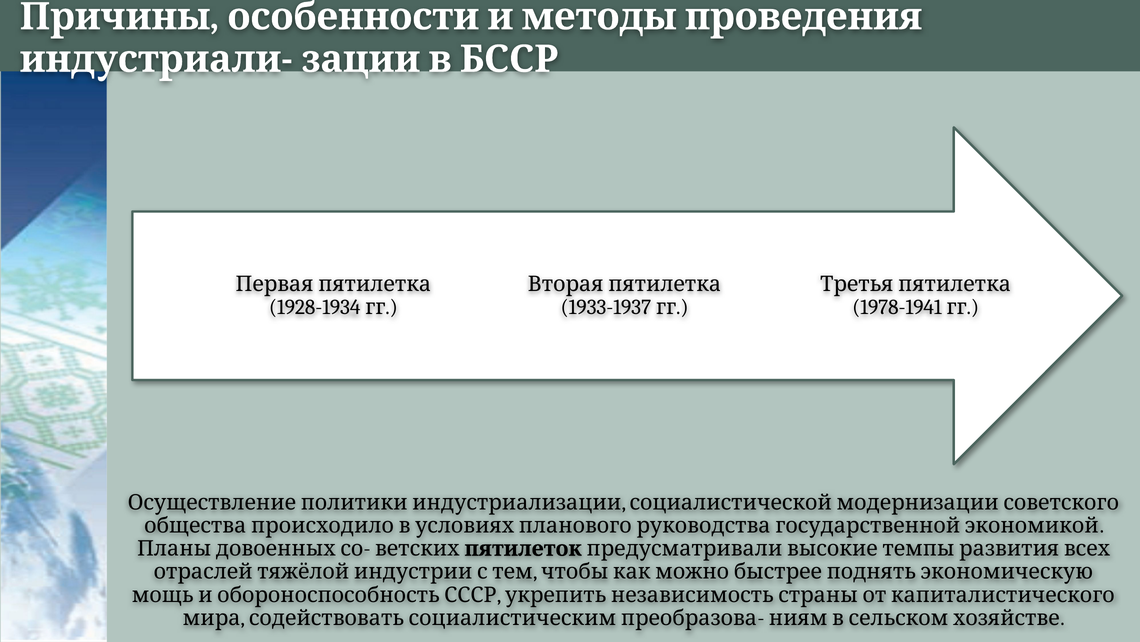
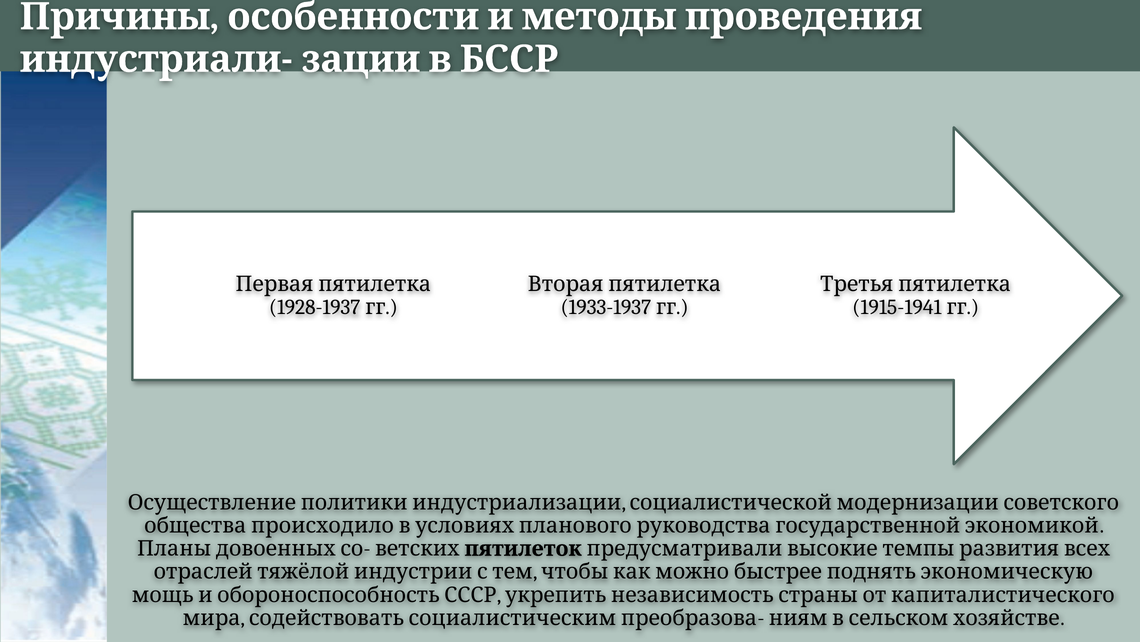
1928-1934: 1928-1934 -> 1928-1937
1978-1941: 1978-1941 -> 1915-1941
